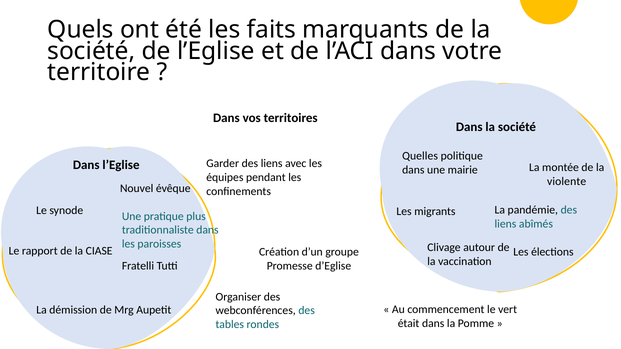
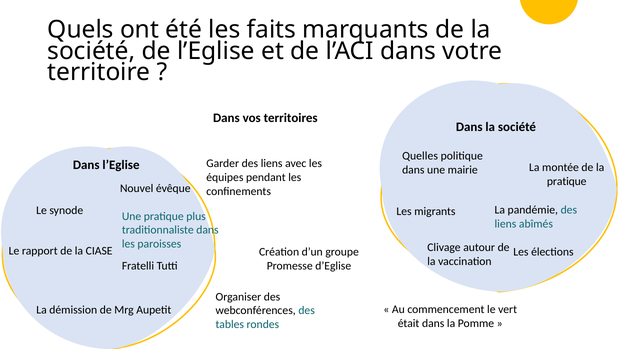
violente at (567, 182): violente -> pratique
